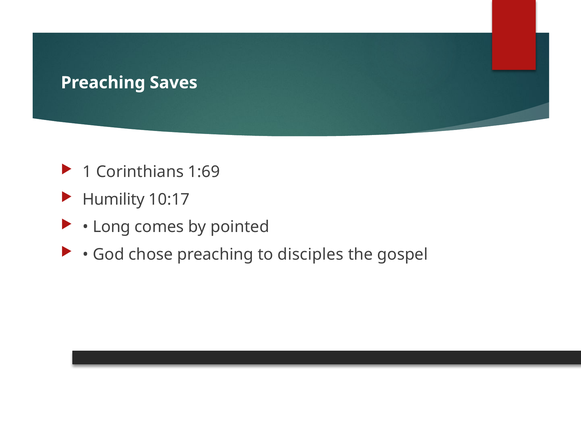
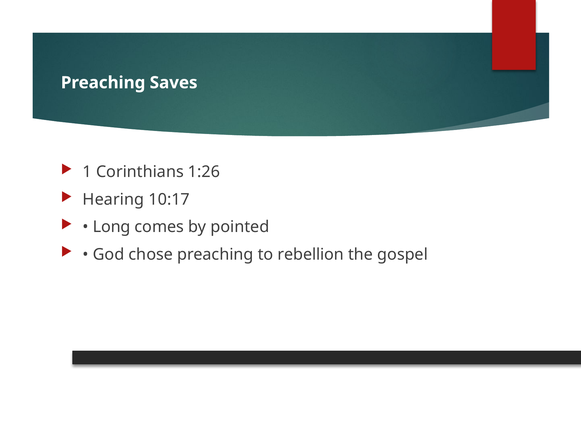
1:69: 1:69 -> 1:26
Humility: Humility -> Hearing
disciples: disciples -> rebellion
